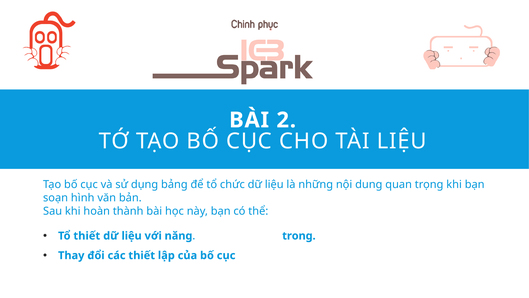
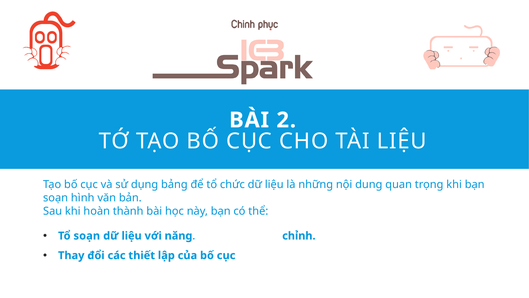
Tổ thiết: thiết -> soạn
trong: trong -> chỉnh
